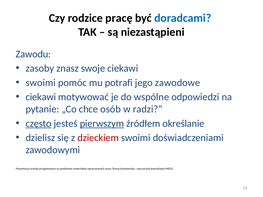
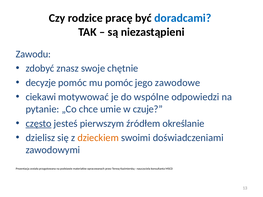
zasoby: zasoby -> zdobyć
swoje ciekawi: ciekawi -> chętnie
swoimi at (41, 83): swoimi -> decyzje
mu potrafi: potrafi -> pomóc
osób: osób -> umie
radzi: radzi -> czuje
pierwszym underline: present -> none
dzieckiem colour: red -> orange
